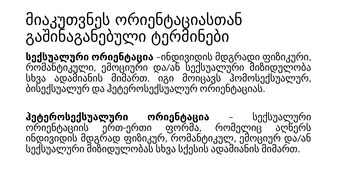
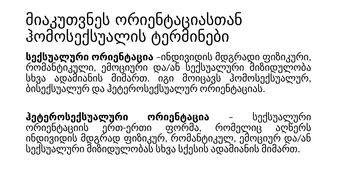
გაშინაგანებული: გაშინაგანებული -> ჰომოსექსუალის
